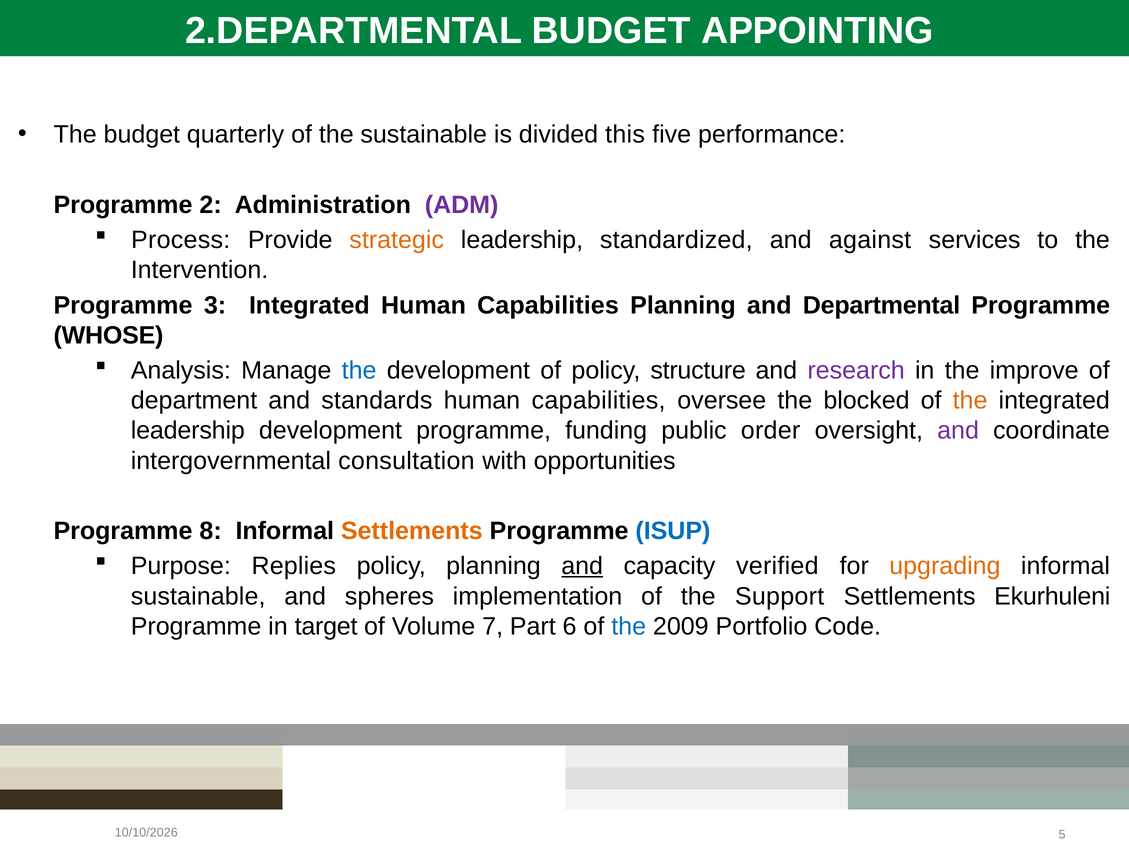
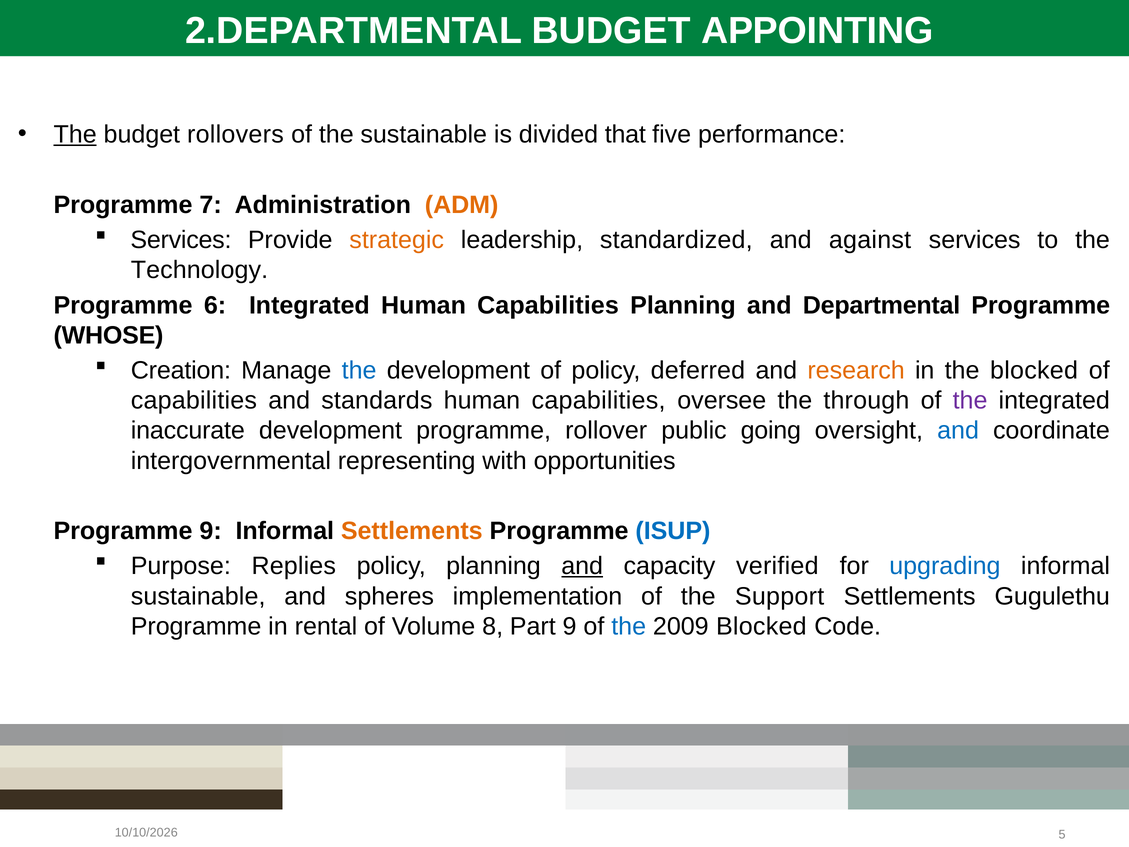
The at (75, 135) underline: none -> present
quarterly: quarterly -> rollovers
this: this -> that
2: 2 -> 7
ADM colour: purple -> orange
Process at (181, 240): Process -> Services
Intervention: Intervention -> Technology
3: 3 -> 6
Analysis: Analysis -> Creation
structure: structure -> deferred
research colour: purple -> orange
the improve: improve -> blocked
department at (194, 400): department -> capabilities
blocked: blocked -> through
the at (970, 400) colour: orange -> purple
leadership at (188, 431): leadership -> inaccurate
funding: funding -> rollover
order: order -> going
and at (958, 431) colour: purple -> blue
consultation: consultation -> representing
Programme 8: 8 -> 9
upgrading colour: orange -> blue
Ekurhuleni: Ekurhuleni -> Gugulethu
target: target -> rental
7: 7 -> 8
Part 6: 6 -> 9
2009 Portfolio: Portfolio -> Blocked
